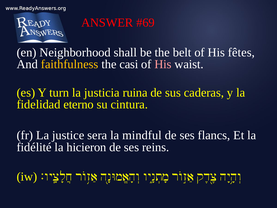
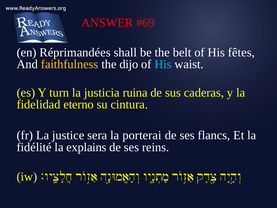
Neighborhood: Neighborhood -> Réprimandées
casi: casi -> dijo
His at (163, 64) colour: pink -> light blue
mindful: mindful -> porterai
hicieron: hicieron -> explains
